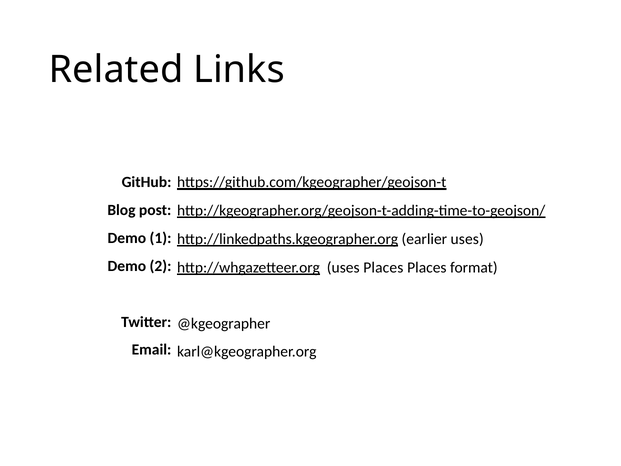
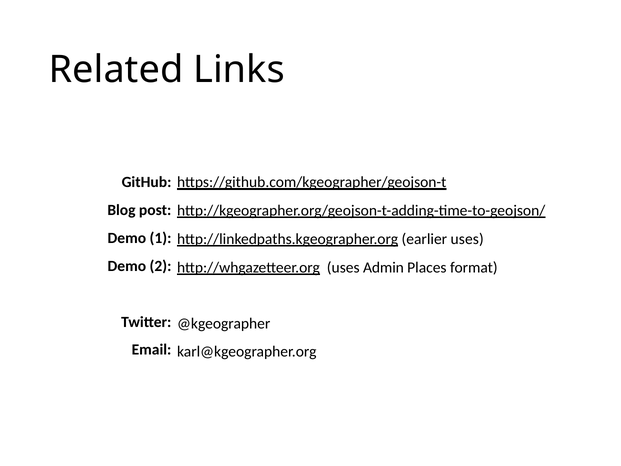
uses Places: Places -> Admin
